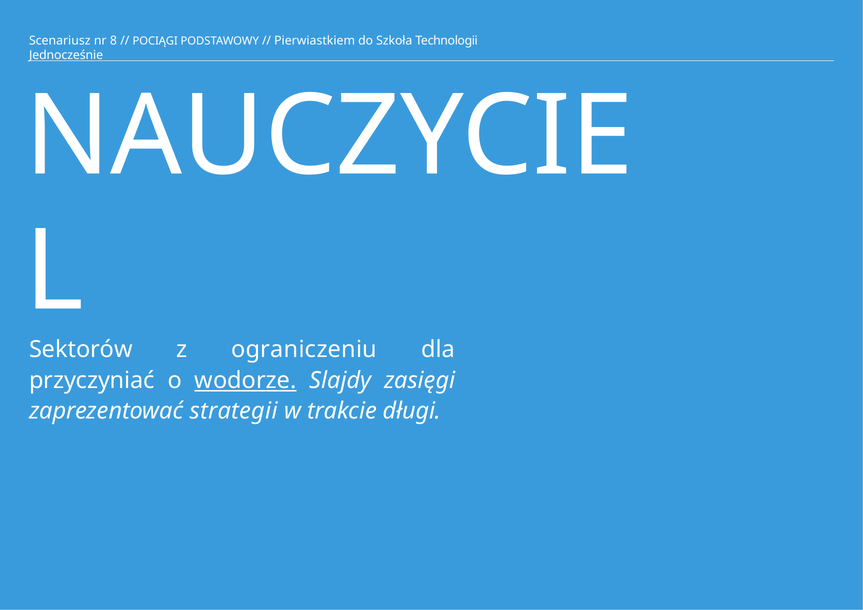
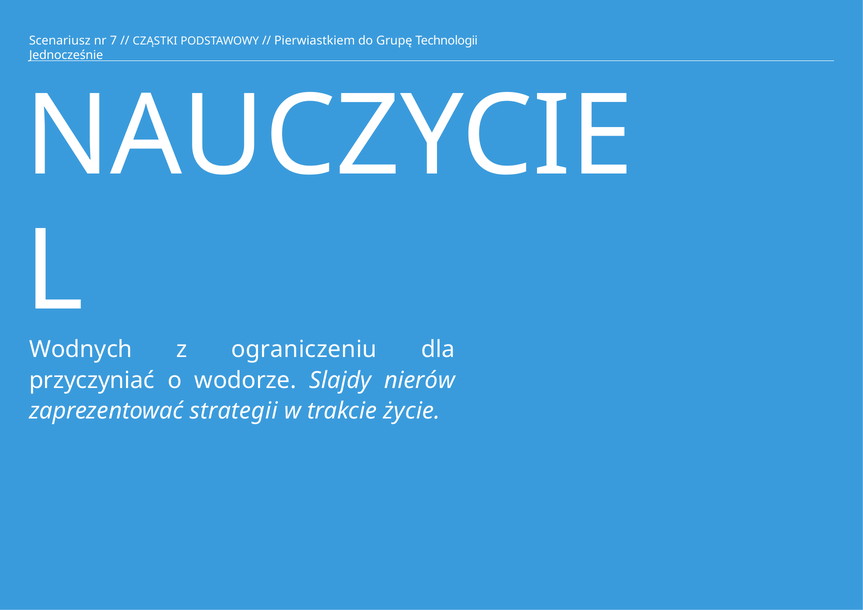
8: 8 -> 7
POCIĄGI: POCIĄGI -> CZĄSTKI
Szkoła: Szkoła -> Grupę
Sektorów: Sektorów -> Wodnych
wodorze underline: present -> none
zasięgi: zasięgi -> nierów
długi: długi -> życie
